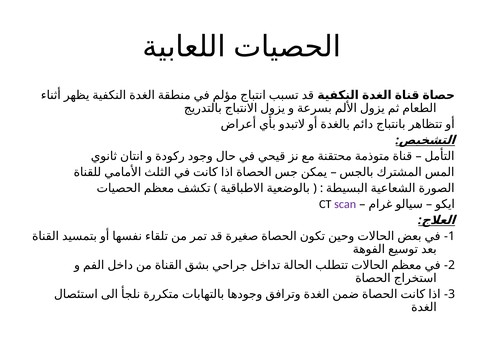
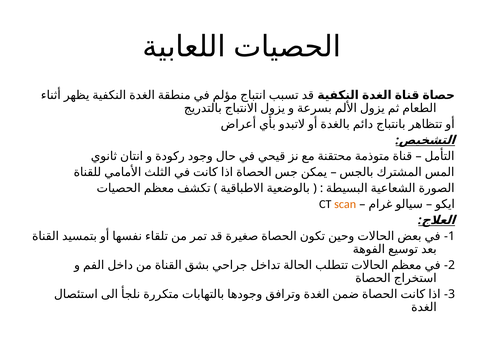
scan colour: purple -> orange
